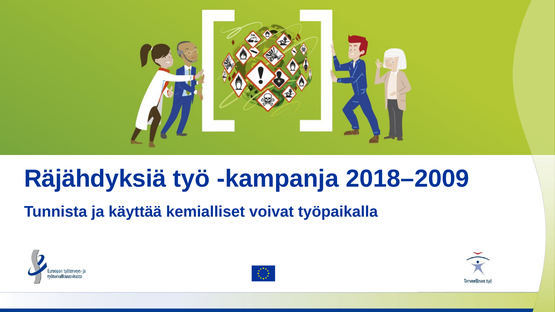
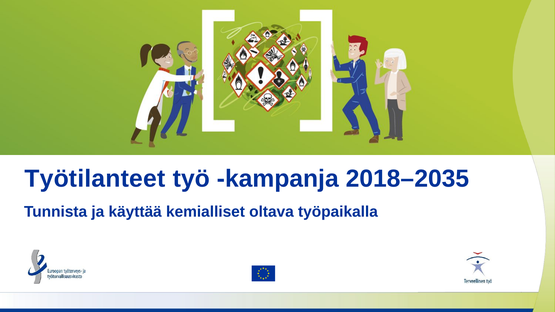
Räjähdyksiä: Räjähdyksiä -> Työtilanteet
2018–2009: 2018–2009 -> 2018–2035
voivat: voivat -> oltava
